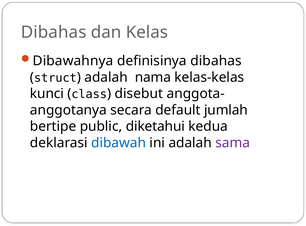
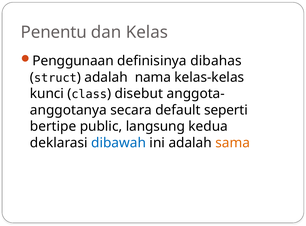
Dibahas at (54, 32): Dibahas -> Penentu
Dibawahnya: Dibawahnya -> Penggunaan
jumlah: jumlah -> seperti
diketahui: diketahui -> langsung
sama colour: purple -> orange
